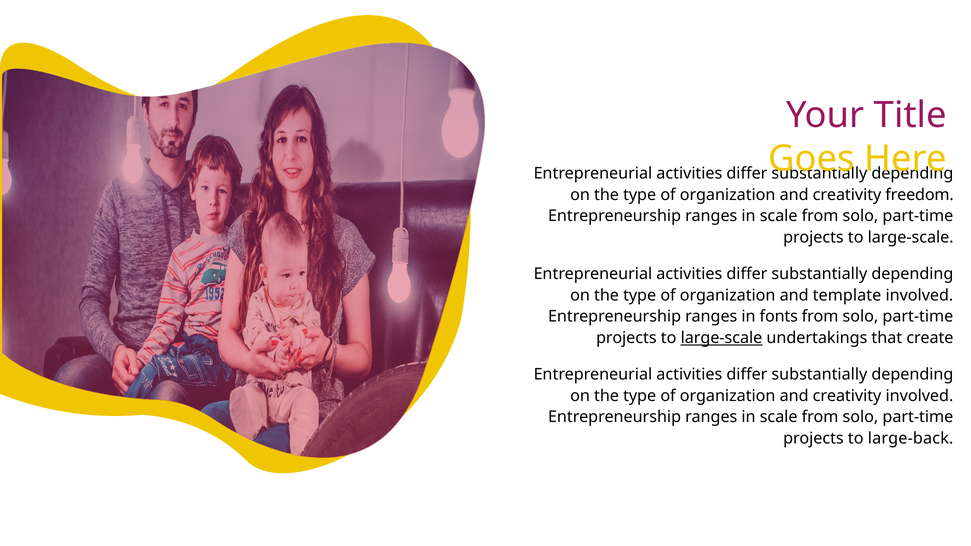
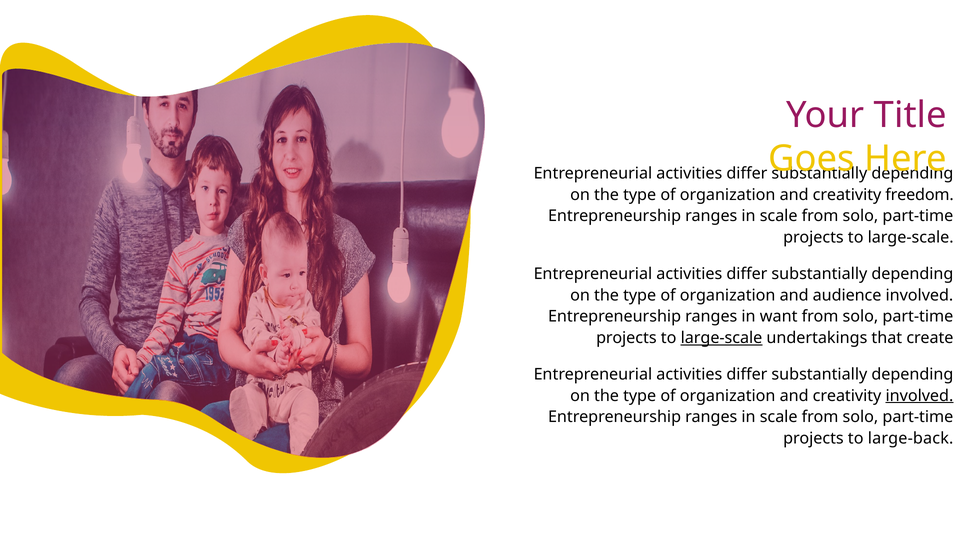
template: template -> audience
fonts: fonts -> want
involved at (919, 396) underline: none -> present
